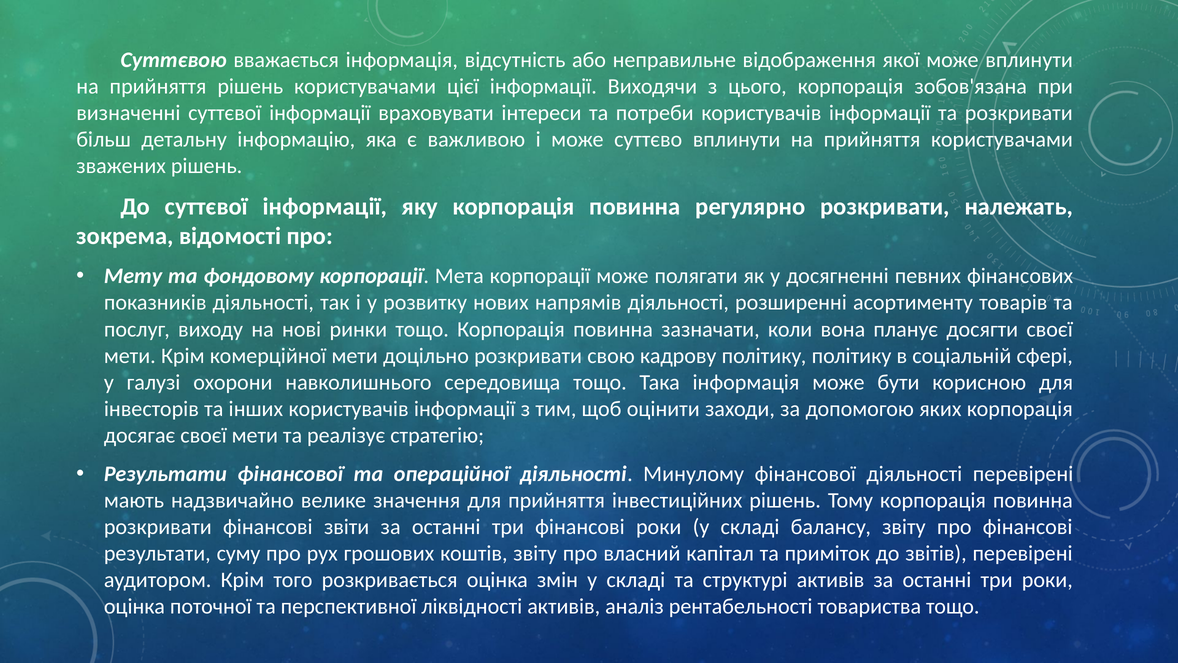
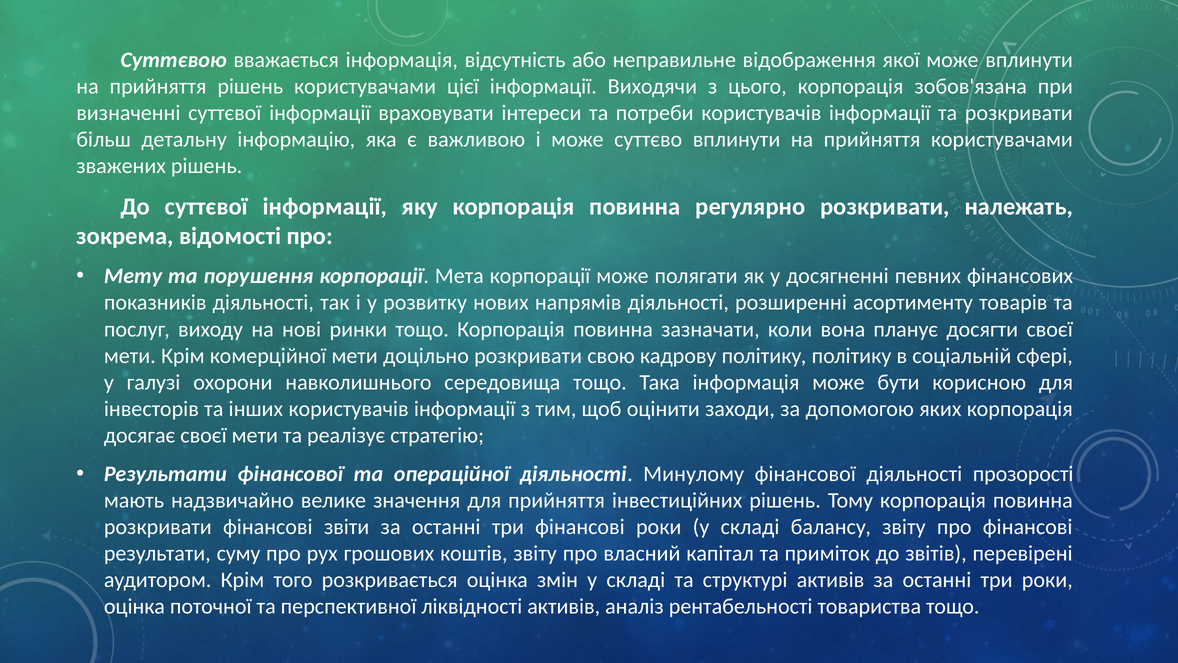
фондовому: фондовому -> порушення
діяльності перевірені: перевірені -> прозорості
